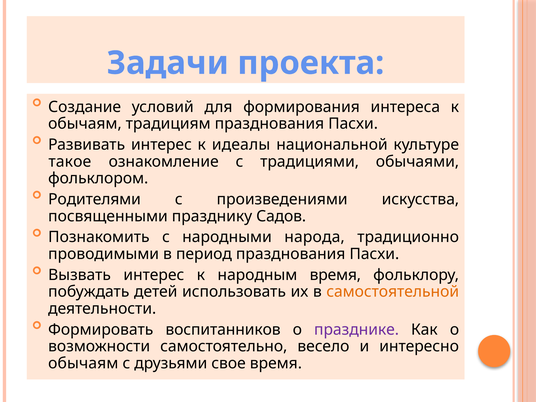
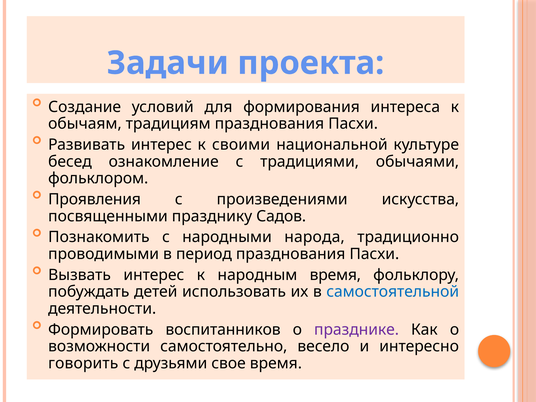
идеалы: идеалы -> своими
такое: такое -> бесед
Родителями: Родителями -> Проявления
самостоятельной colour: orange -> blue
обычаям at (83, 363): обычаям -> говорить
